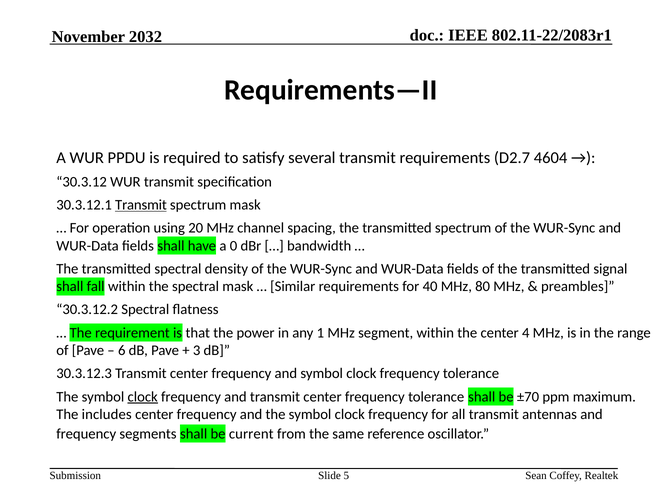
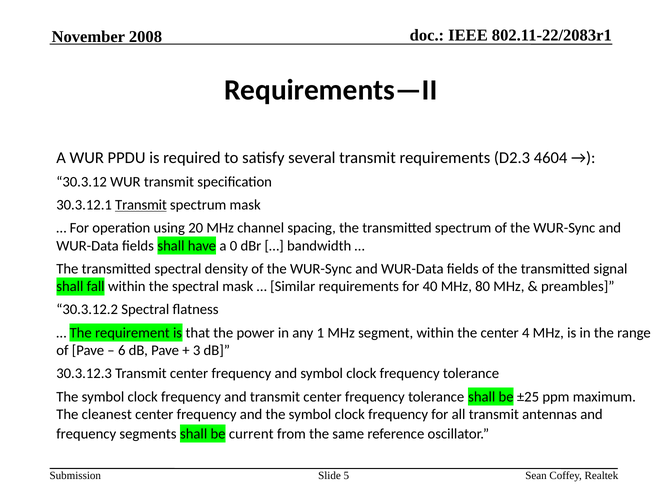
2032: 2032 -> 2008
D2.7: D2.7 -> D2.3
clock at (143, 397) underline: present -> none
±70: ±70 -> ±25
includes: includes -> cleanest
